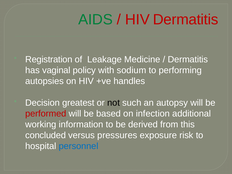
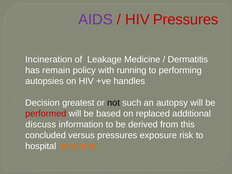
AIDS colour: green -> purple
HIV Dermatitis: Dermatitis -> Pressures
Registration: Registration -> Incineration
vaginal: vaginal -> remain
sodium: sodium -> running
infection: infection -> replaced
working: working -> discuss
personnel colour: blue -> orange
